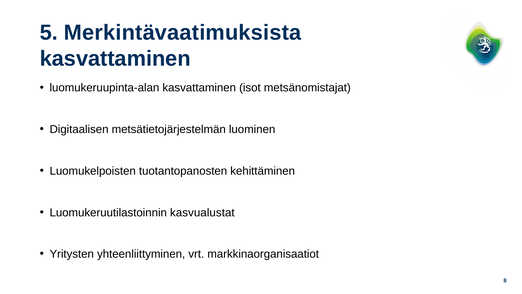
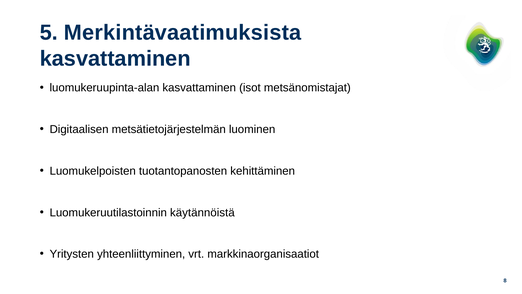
kasvualustat: kasvualustat -> käytännöistä
